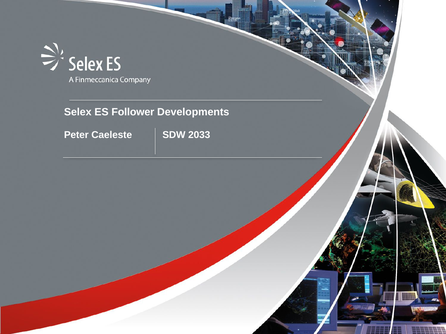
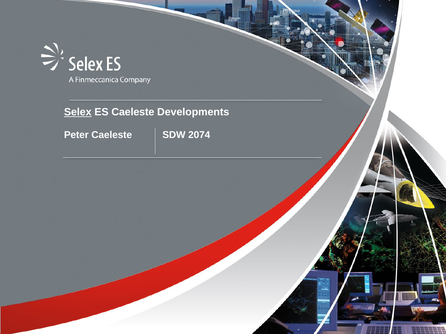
Selex underline: none -> present
ES Follower: Follower -> Caeleste
2033: 2033 -> 2074
